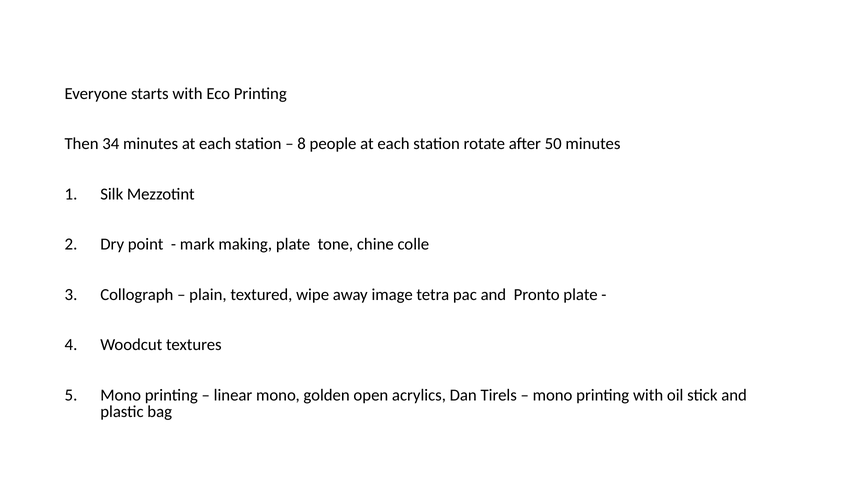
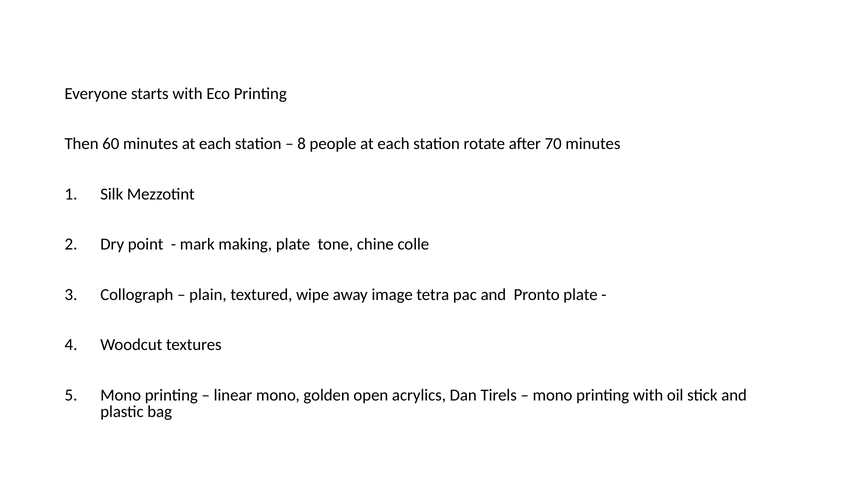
34: 34 -> 60
50: 50 -> 70
